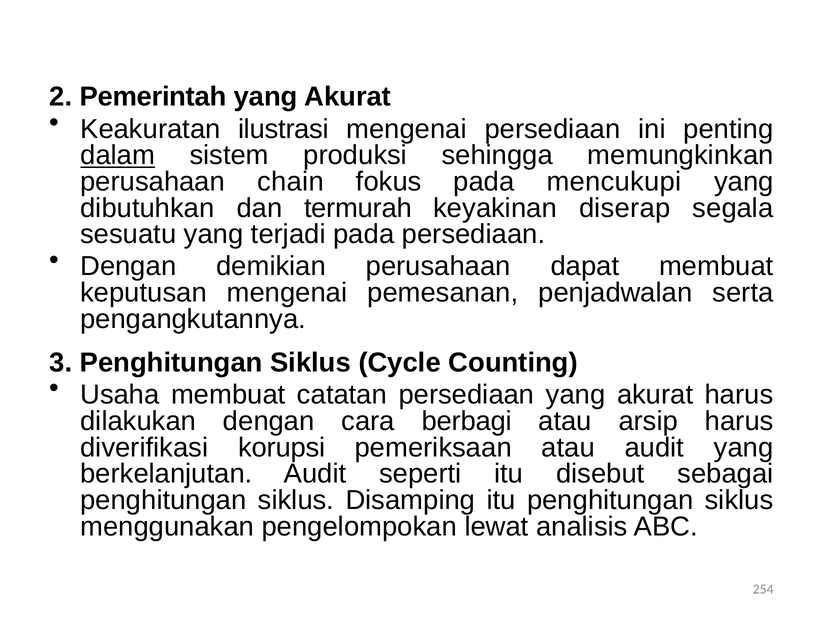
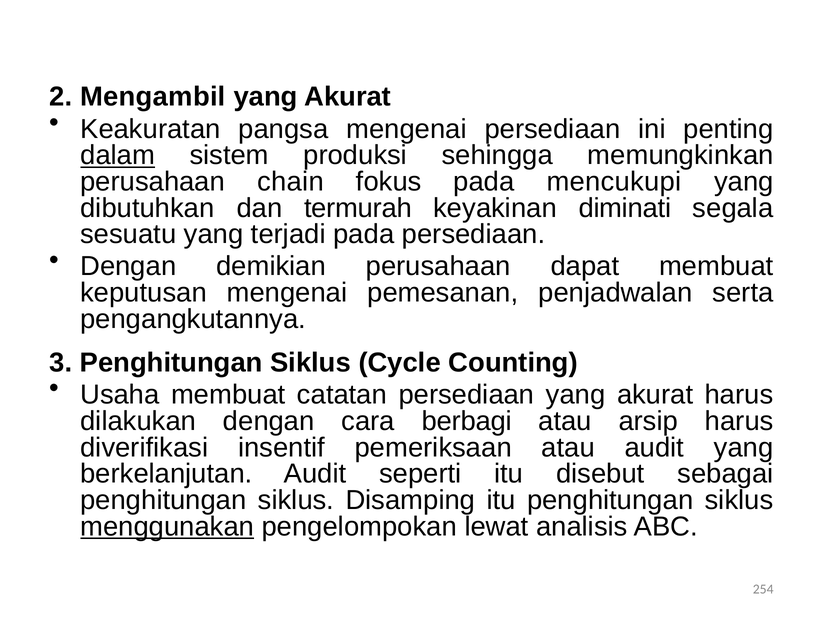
Pemerintah: Pemerintah -> Mengambil
ilustrasi: ilustrasi -> pangsa
diserap: diserap -> diminati
korupsi: korupsi -> insentif
menggunakan underline: none -> present
